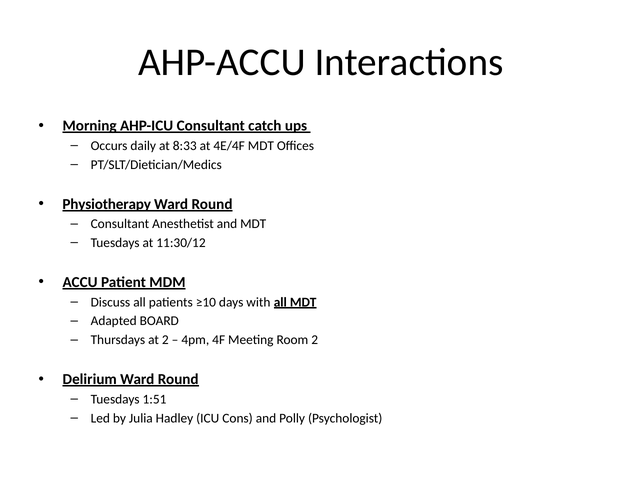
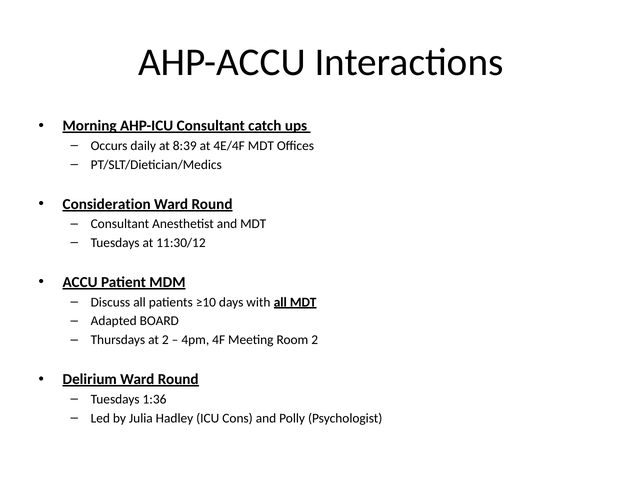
8:33: 8:33 -> 8:39
Physiotherapy: Physiotherapy -> Consideration
1:51: 1:51 -> 1:36
